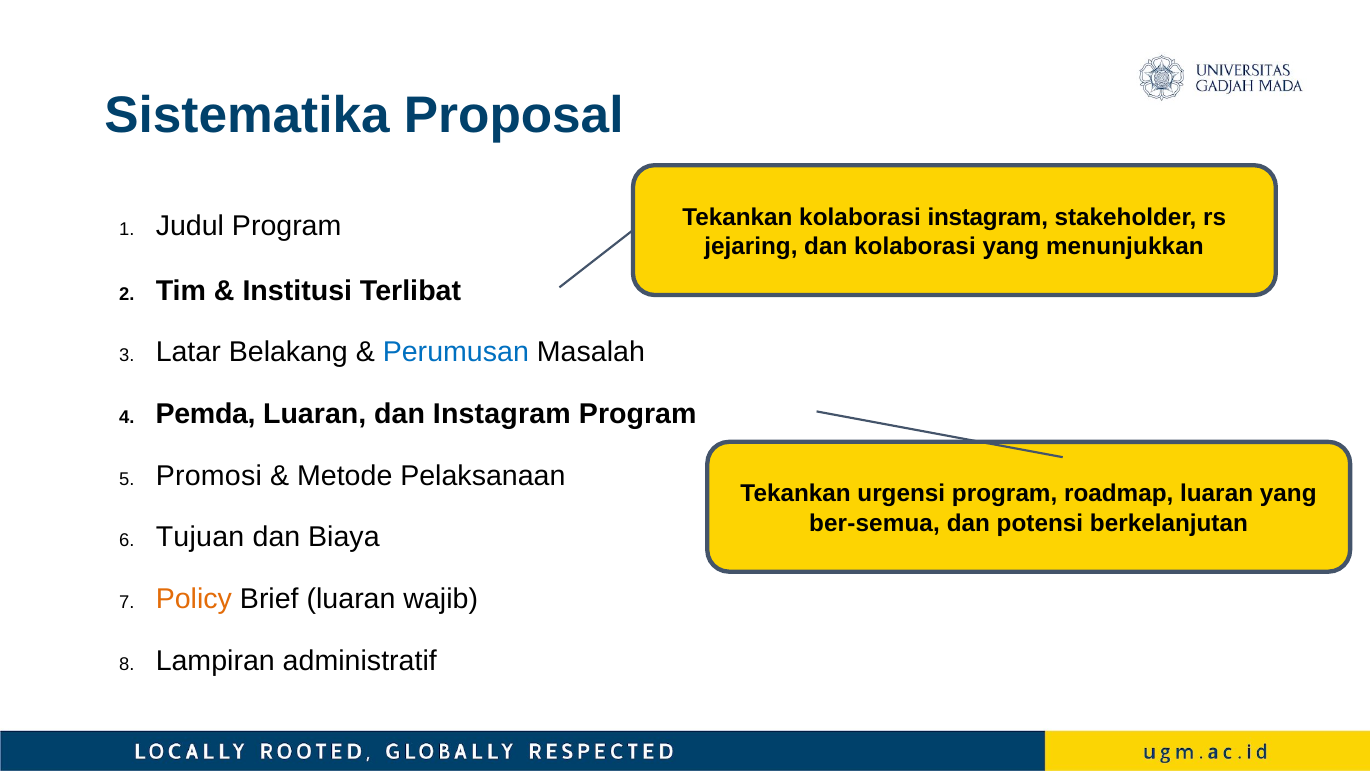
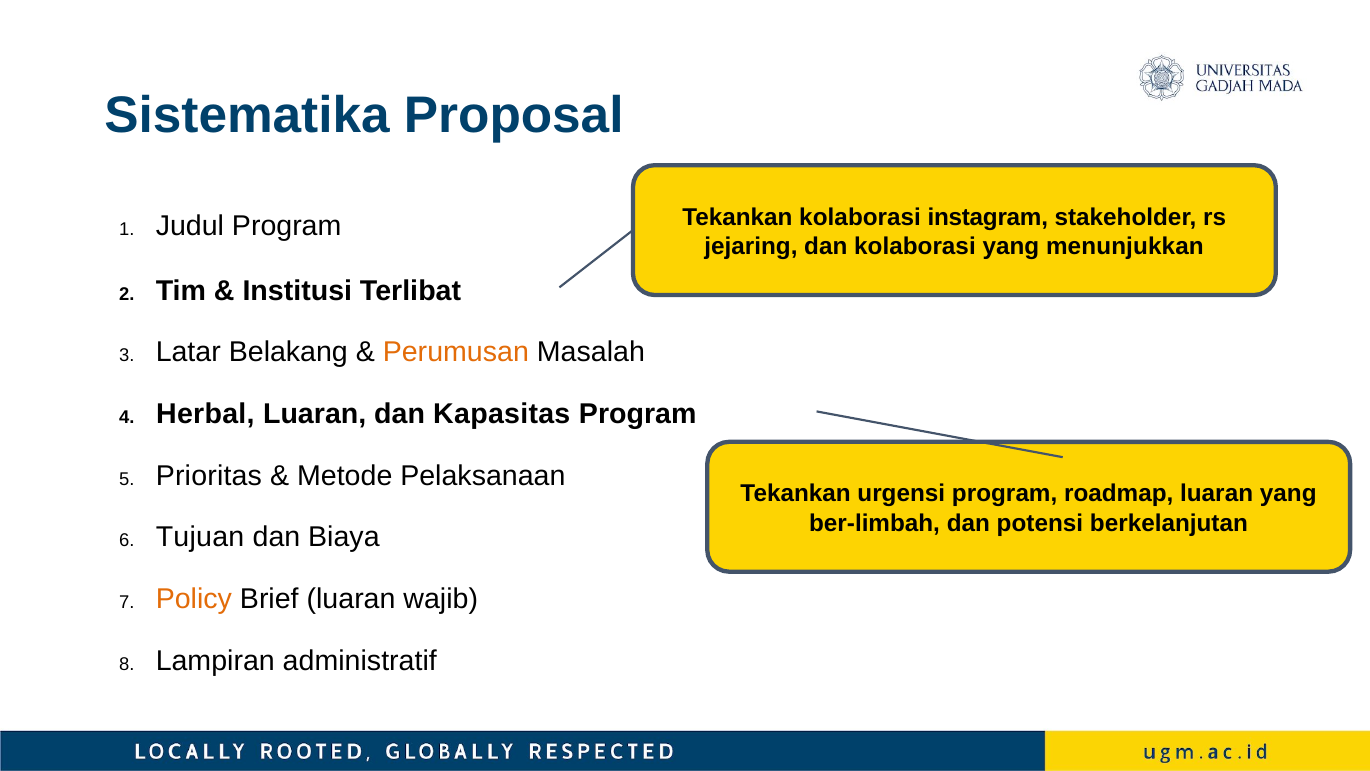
Perumusan colour: blue -> orange
Pemda: Pemda -> Herbal
dan Instagram: Instagram -> Kapasitas
Promosi: Promosi -> Prioritas
ber-semua: ber-semua -> ber-limbah
